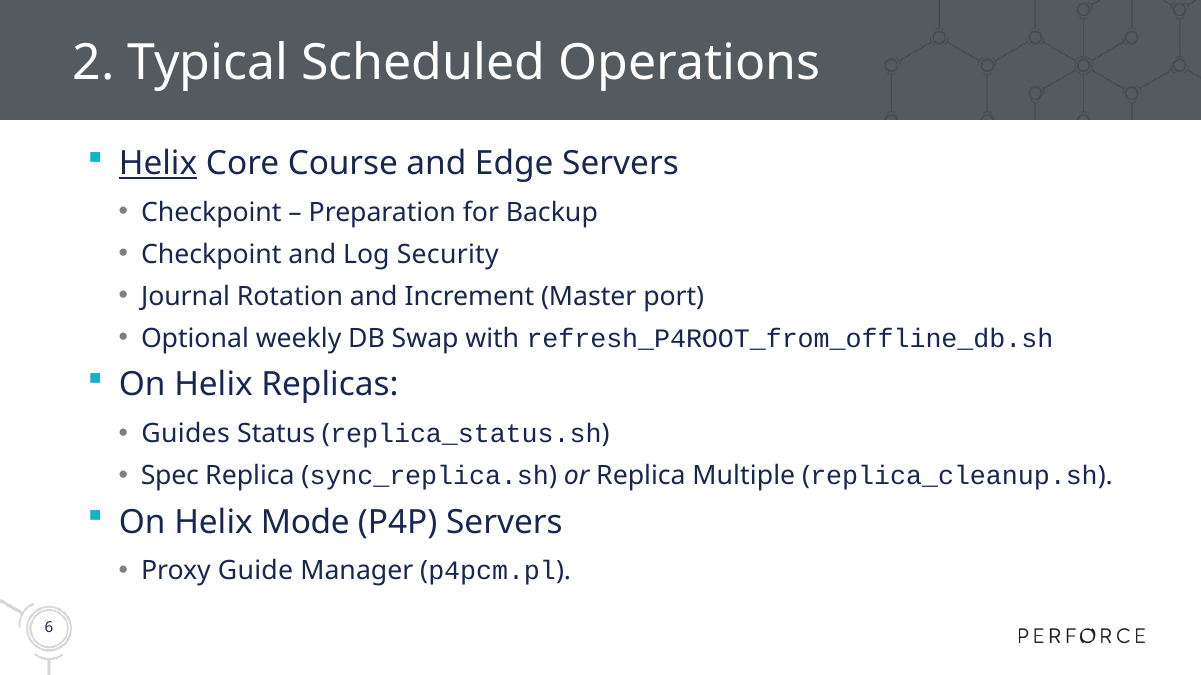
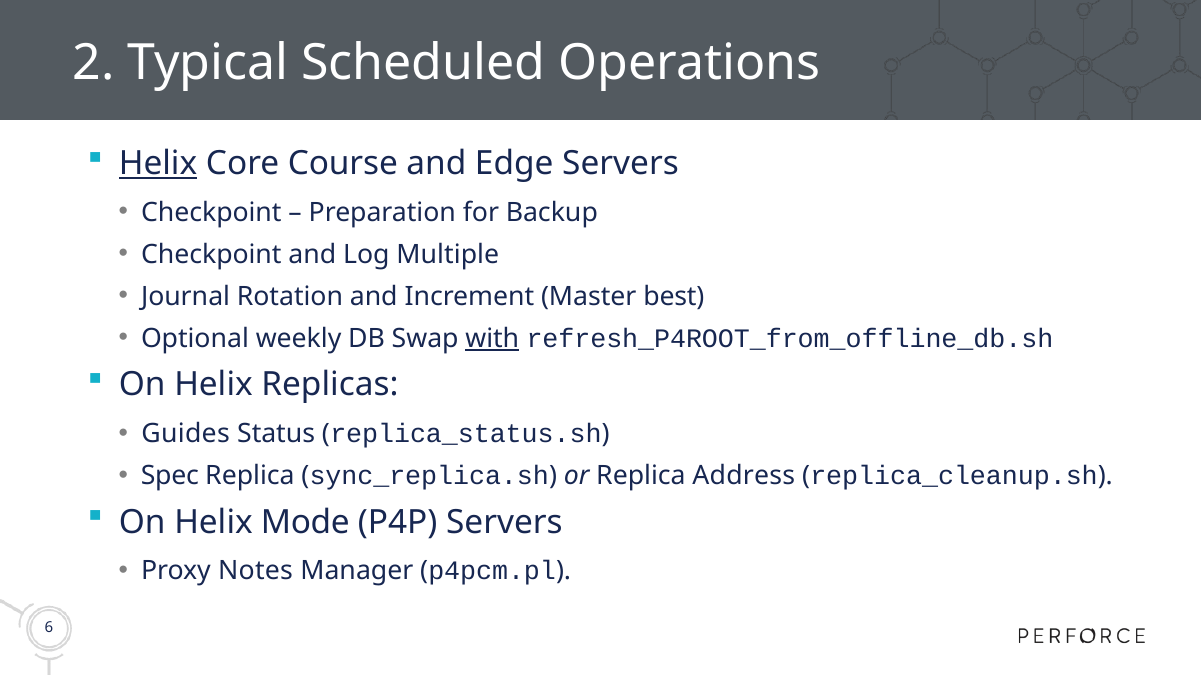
Security: Security -> Multiple
port: port -> best
with underline: none -> present
Multiple: Multiple -> Address
Guide: Guide -> Notes
